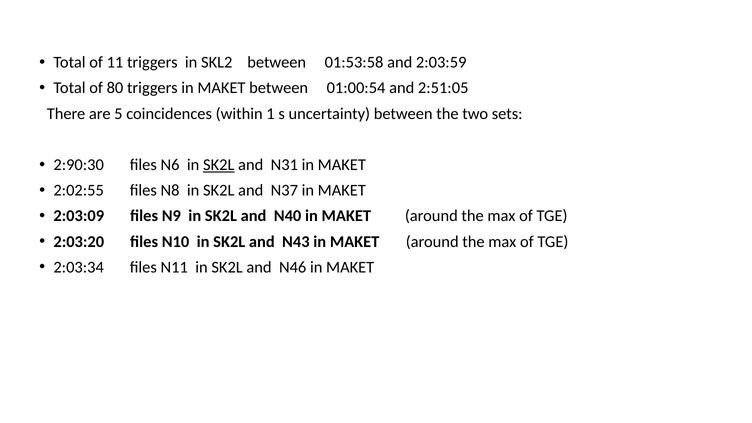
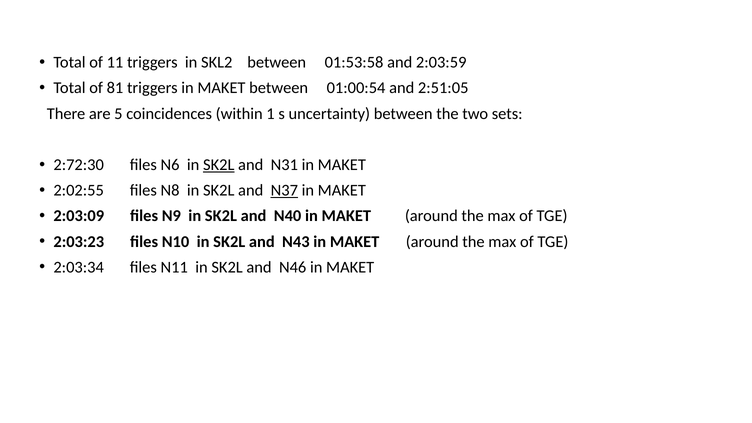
80: 80 -> 81
2:90:30: 2:90:30 -> 2:72:30
N37 underline: none -> present
2:03:20: 2:03:20 -> 2:03:23
